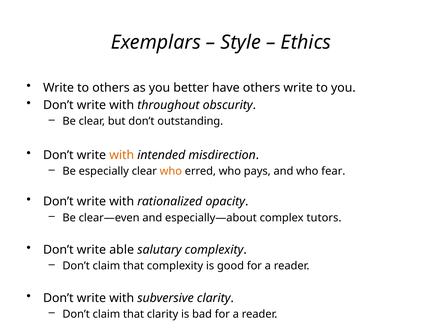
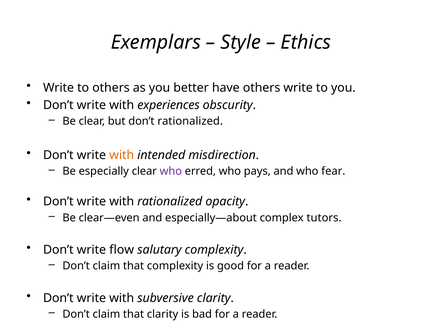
throughout: throughout -> experiences
don’t outstanding: outstanding -> rationalized
who at (171, 171) colour: orange -> purple
able: able -> flow
